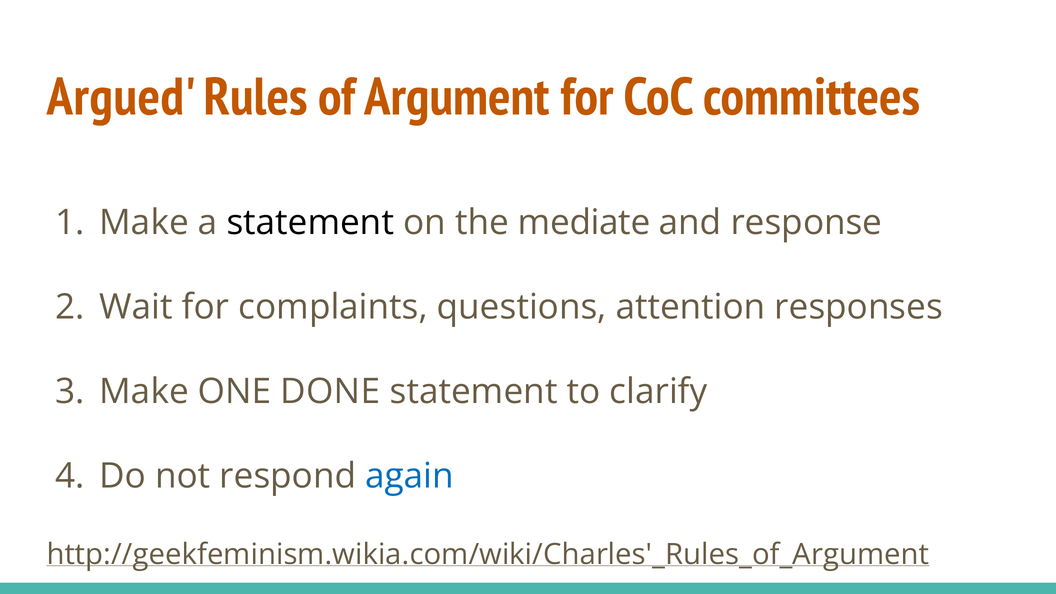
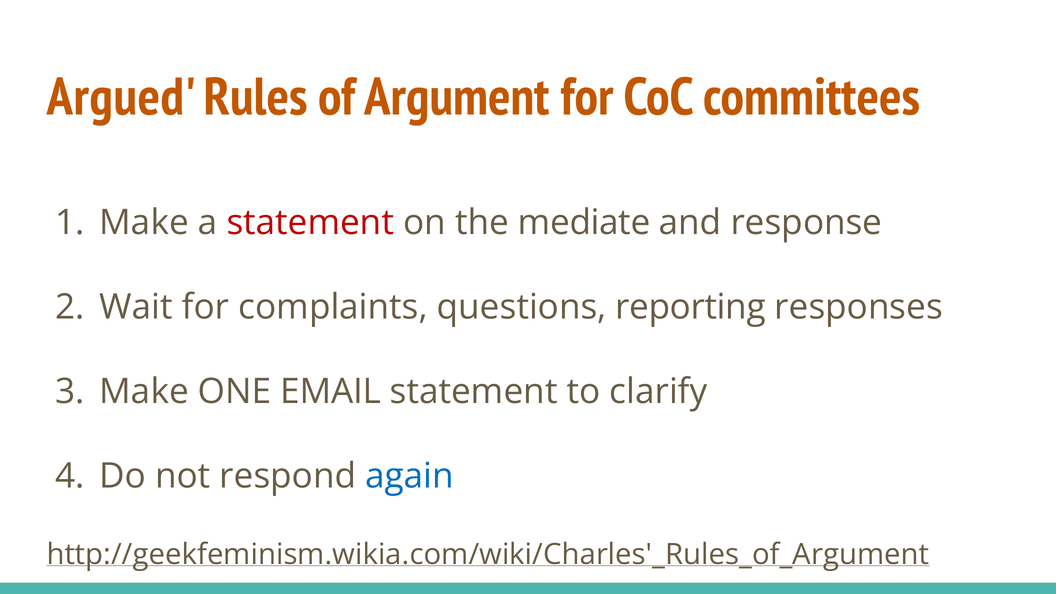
statement at (310, 223) colour: black -> red
attention: attention -> reporting
DONE: DONE -> EMAIL
